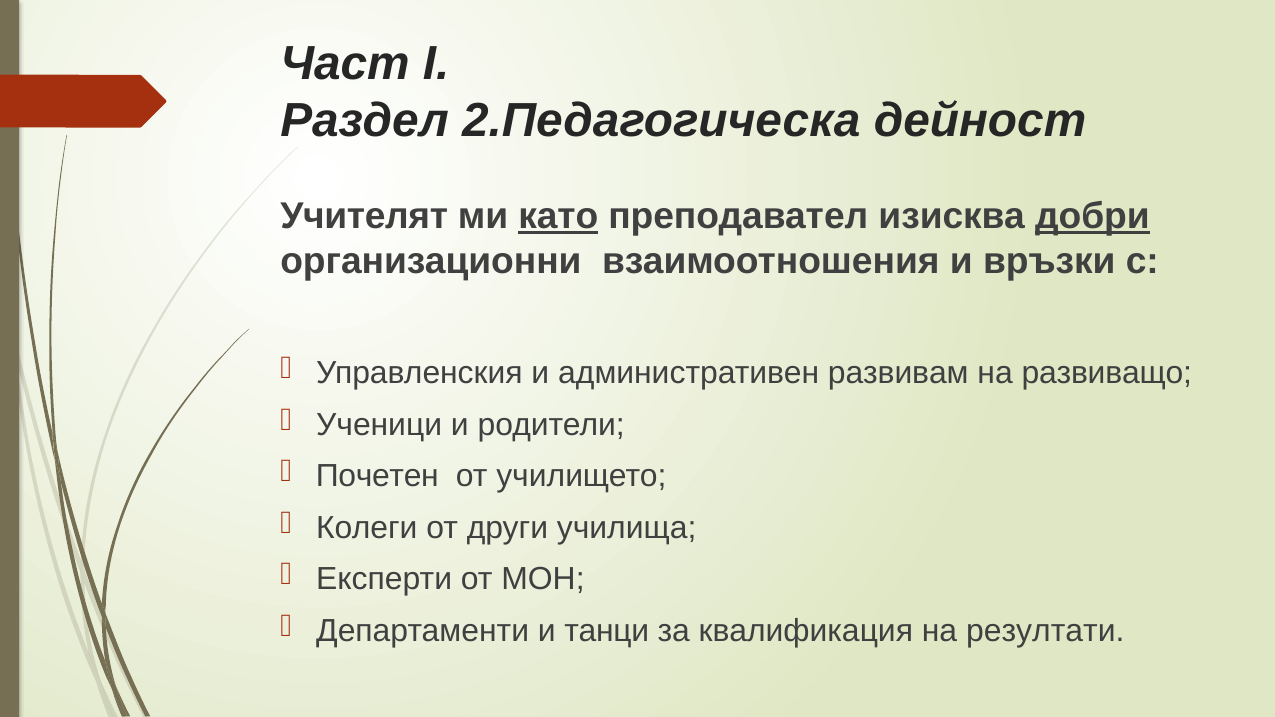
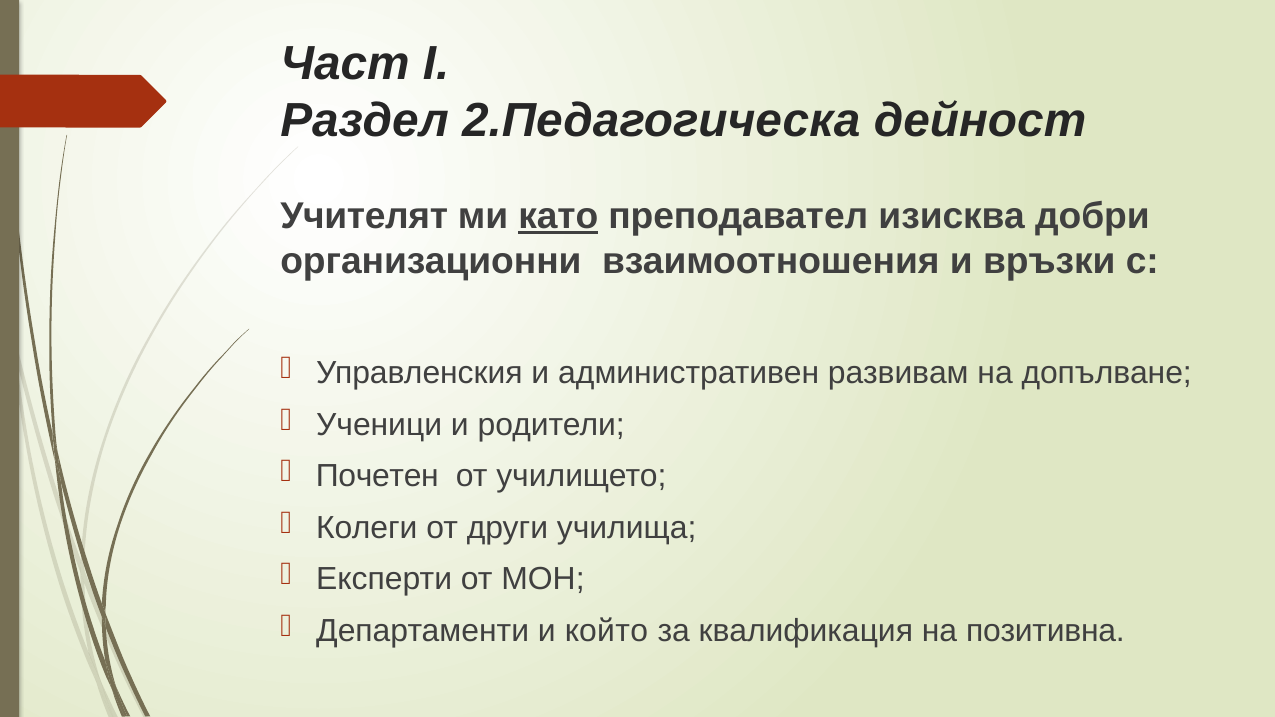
добри underline: present -> none
развиващо: развиващо -> допълване
танци: танци -> който
резултати: резултати -> позитивна
